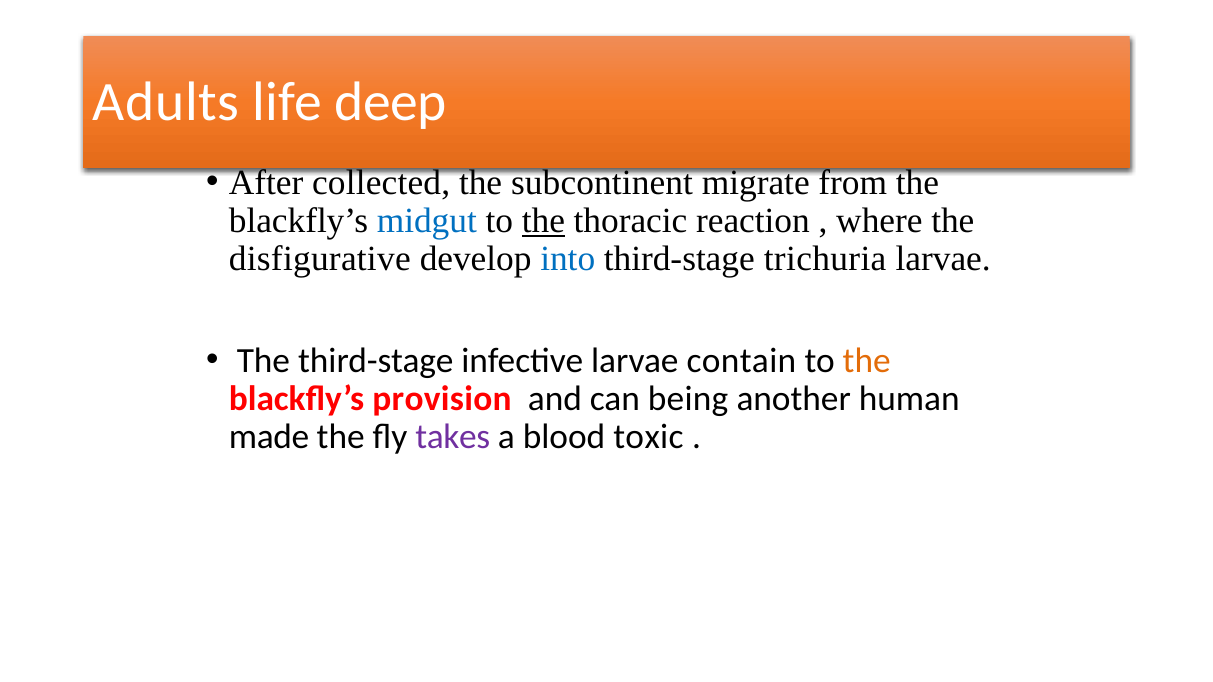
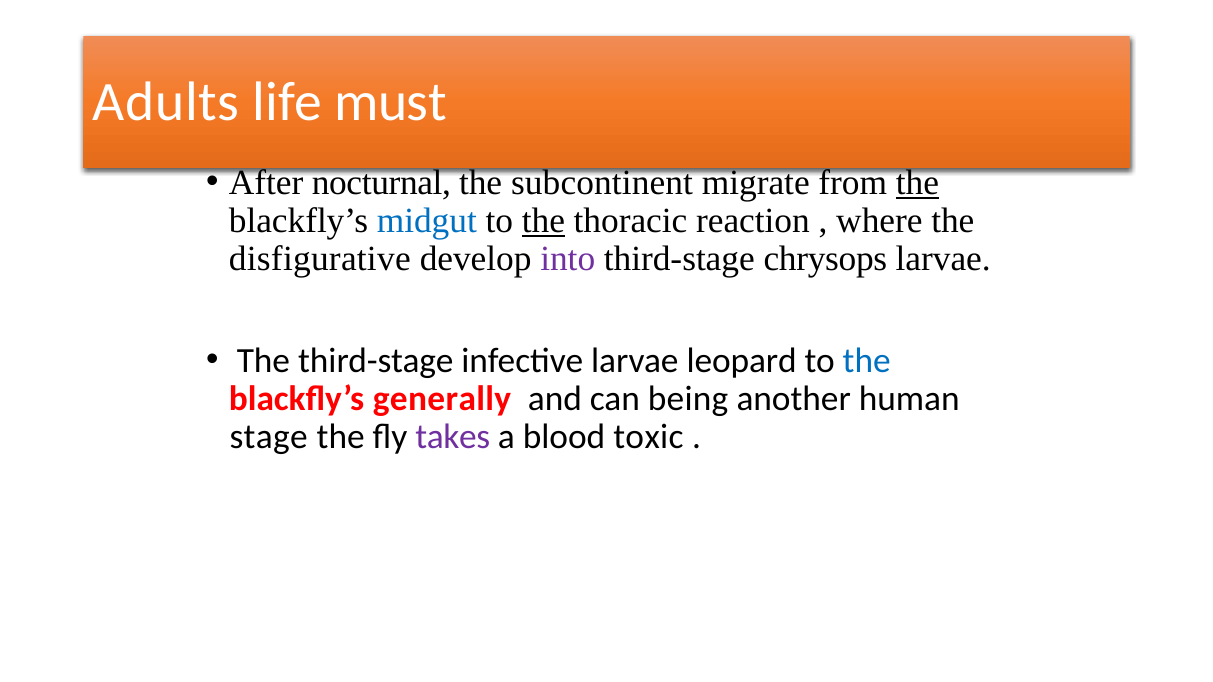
deep: deep -> must
collected: collected -> nocturnal
the at (917, 183) underline: none -> present
into colour: blue -> purple
trichuria: trichuria -> chrysops
contain: contain -> leopard
the at (867, 361) colour: orange -> blue
provision: provision -> generally
made: made -> stage
